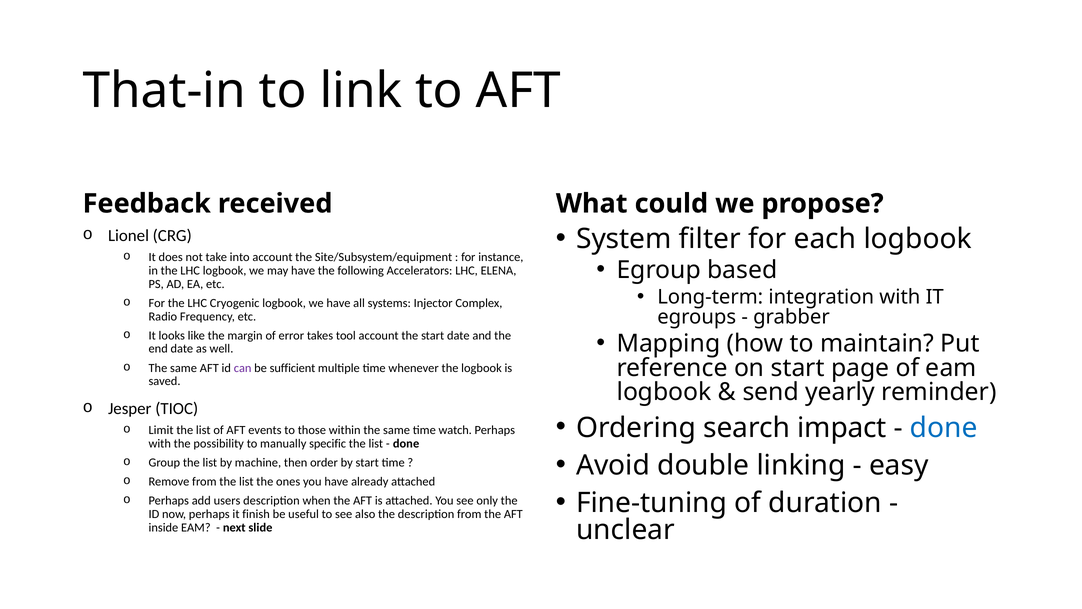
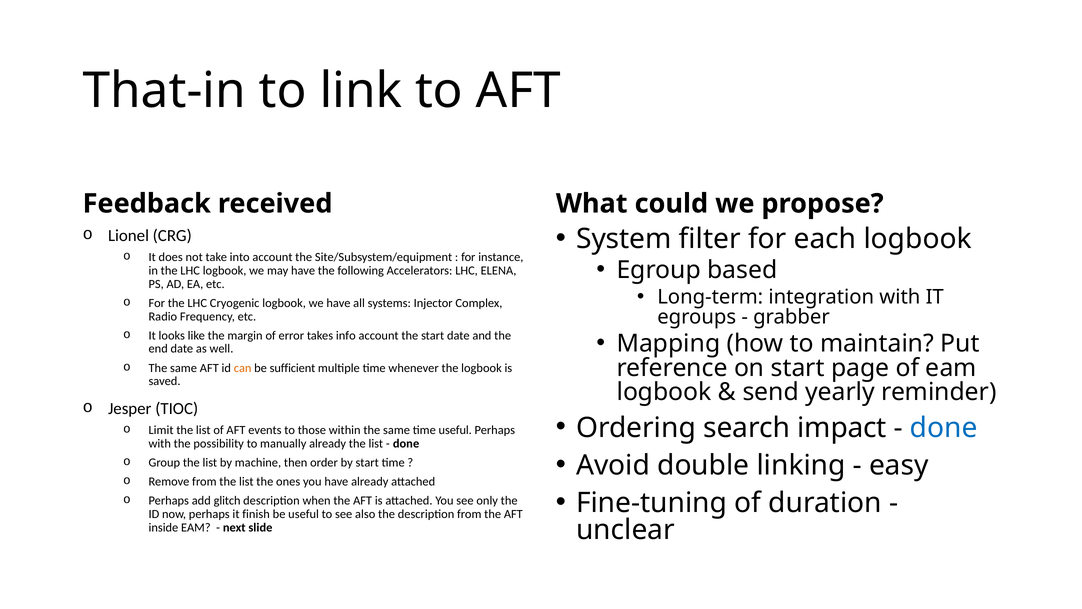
tool: tool -> info
can colour: purple -> orange
time watch: watch -> useful
manually specific: specific -> already
users: users -> glitch
